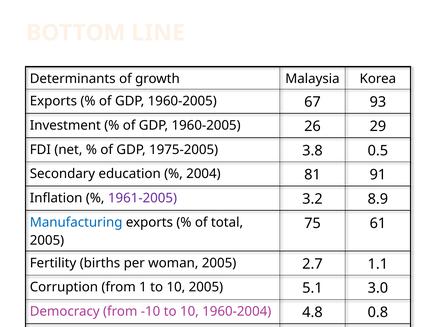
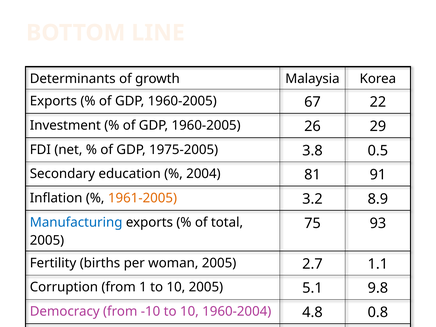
93: 93 -> 22
1961-2005 colour: purple -> orange
61: 61 -> 93
3.0: 3.0 -> 9.8
